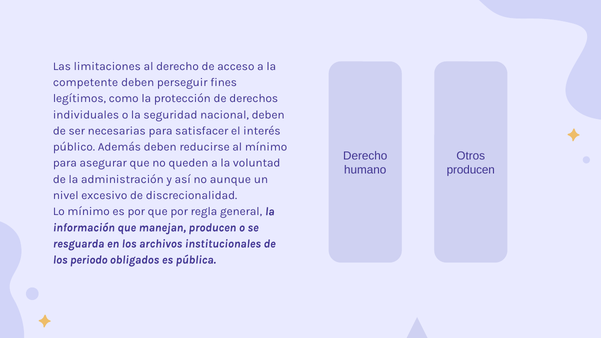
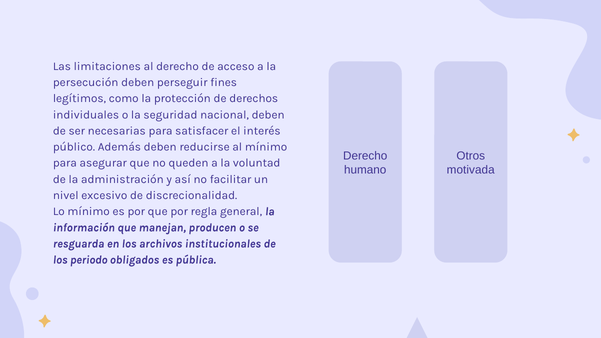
competente: competente -> persecución
producen at (471, 170): producen -> motivada
aunque: aunque -> facilitar
